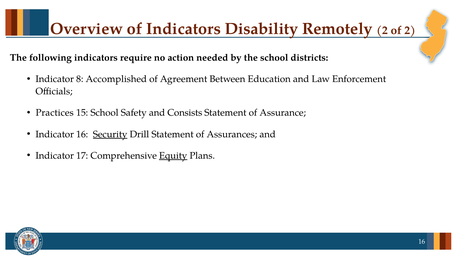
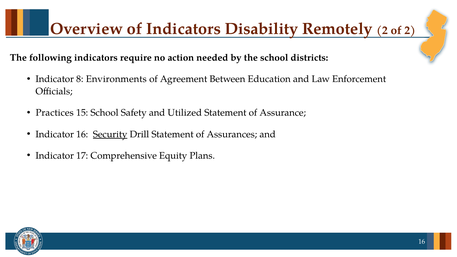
Accomplished: Accomplished -> Environments
Consists: Consists -> Utilized
Equity underline: present -> none
